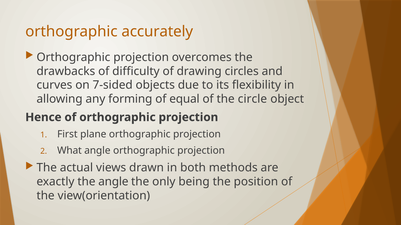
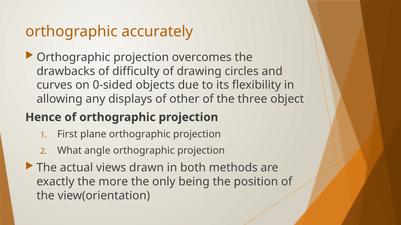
7-sided: 7-sided -> 0-sided
forming: forming -> displays
equal: equal -> other
circle: circle -> three
the angle: angle -> more
